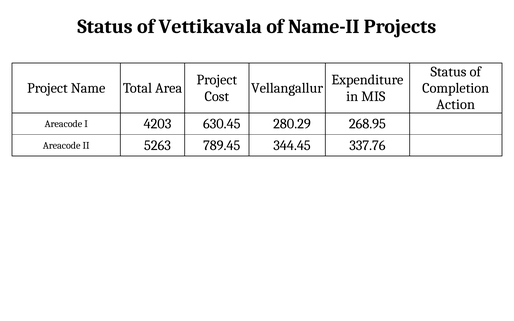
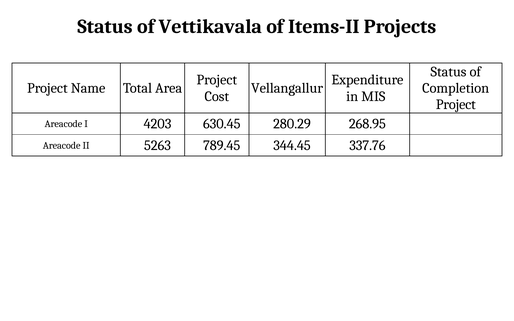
Name-II: Name-II -> Items-II
Action at (456, 105): Action -> Project
